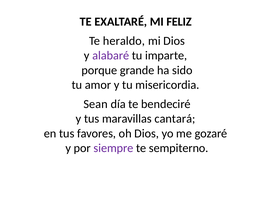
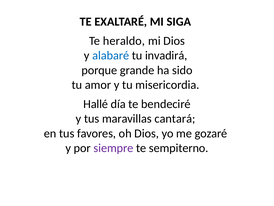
FELIZ: FELIZ -> SIGA
alabaré colour: purple -> blue
imparte: imparte -> invadirá
Sean: Sean -> Hallé
